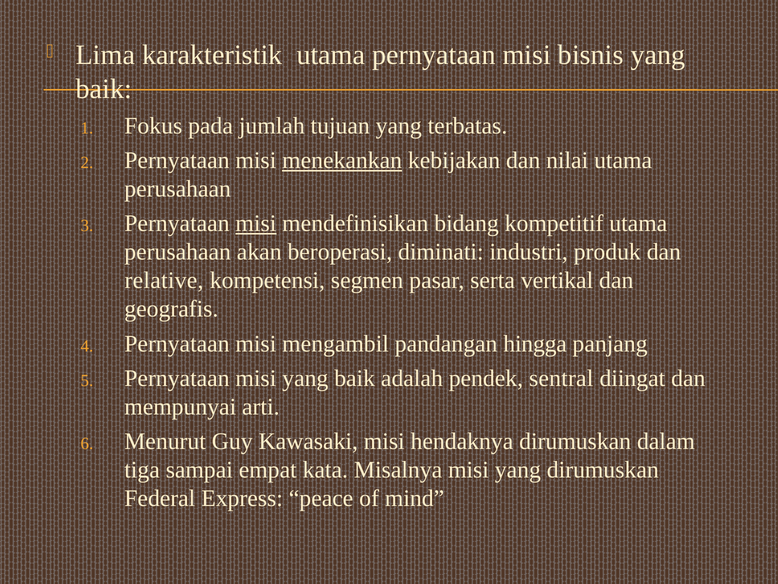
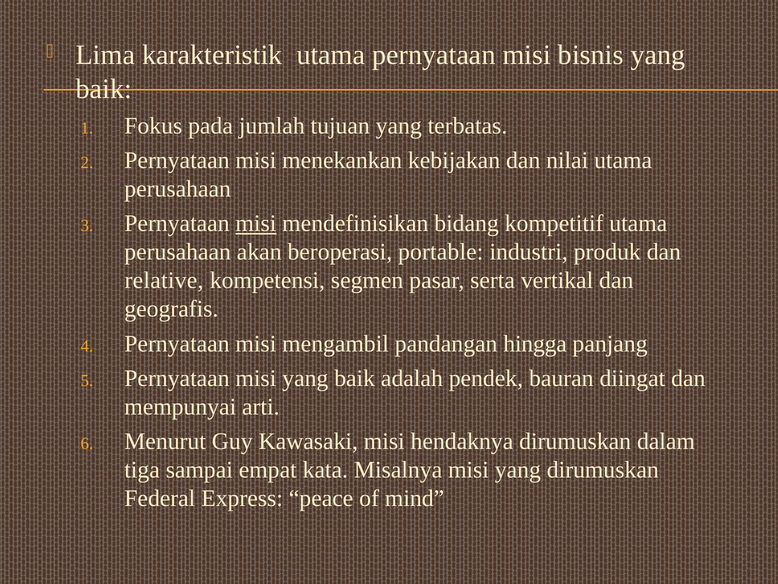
menekankan underline: present -> none
diminati: diminati -> portable
sentral: sentral -> bauran
